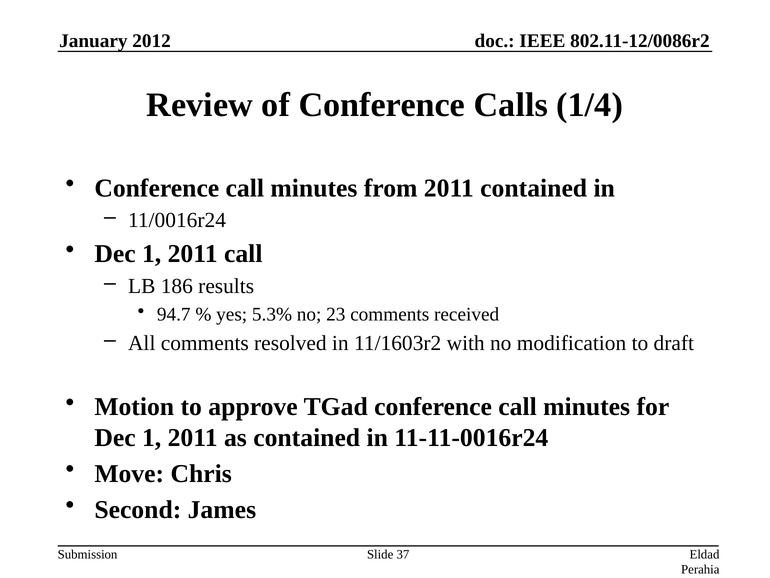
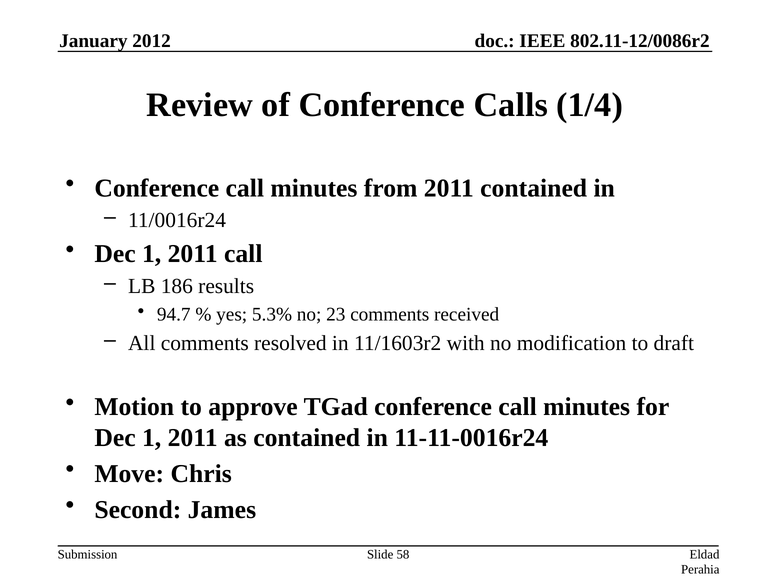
37: 37 -> 58
